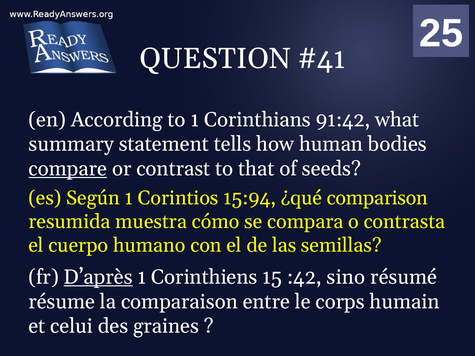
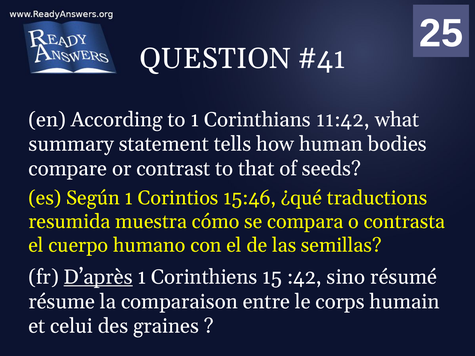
91:42: 91:42 -> 11:42
compare underline: present -> none
15:94: 15:94 -> 15:46
comparison: comparison -> traductions
